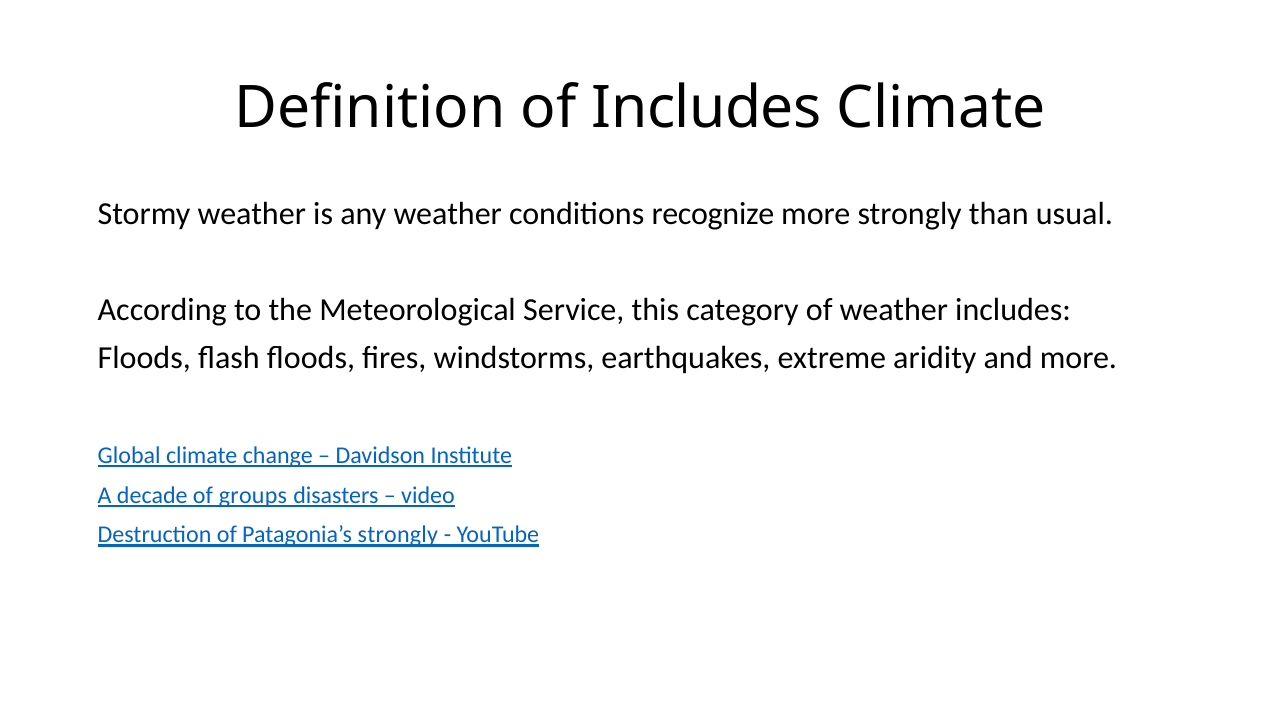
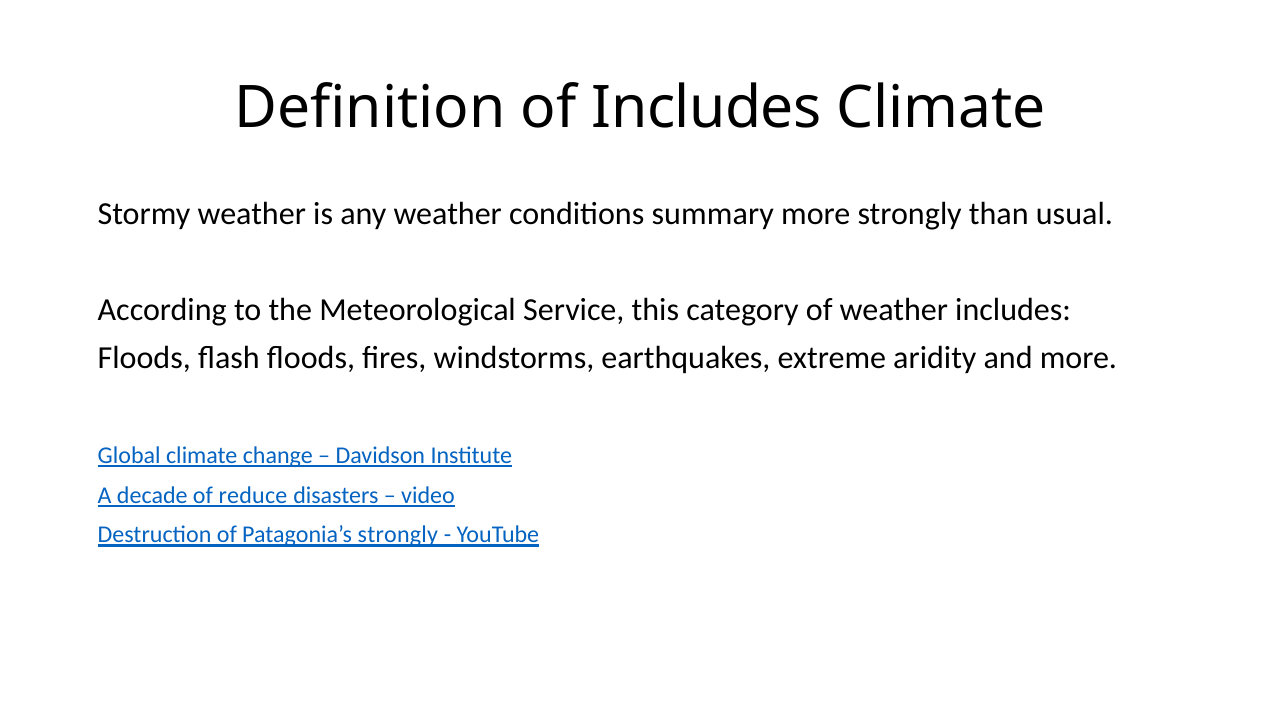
recognize: recognize -> summary
groups: groups -> reduce
